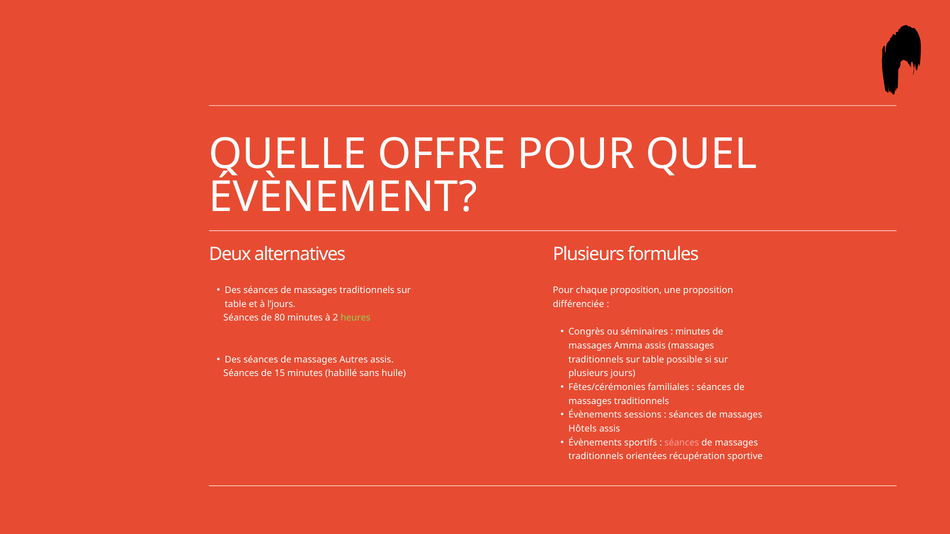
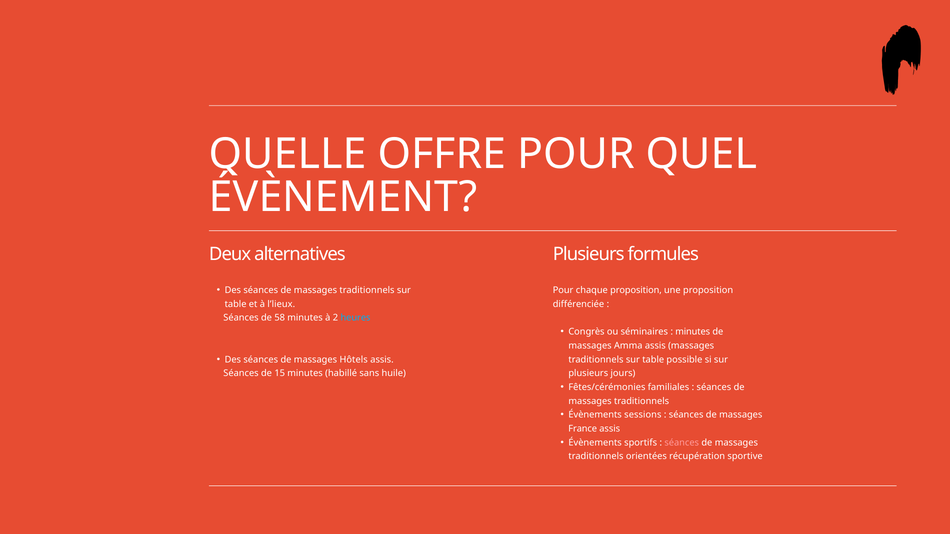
l’jours: l’jours -> l’lieux
80: 80 -> 58
heures colour: light green -> light blue
Autres: Autres -> Hôtels
Hôtels: Hôtels -> France
